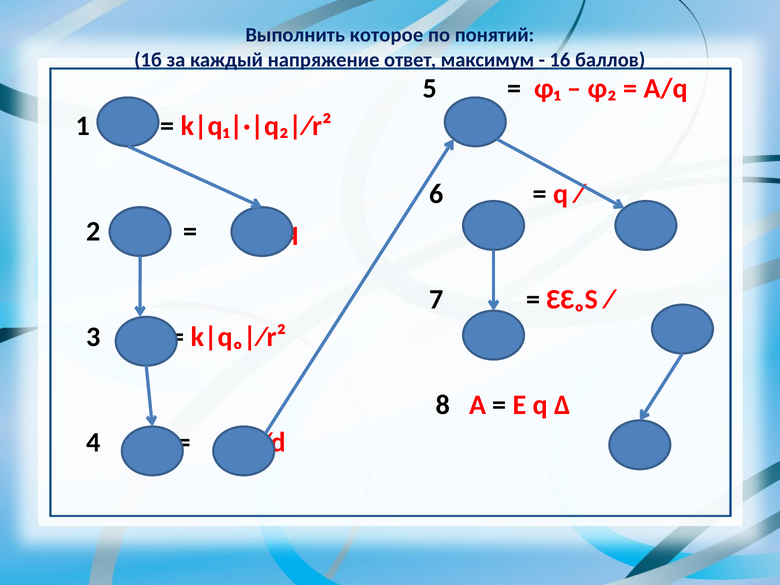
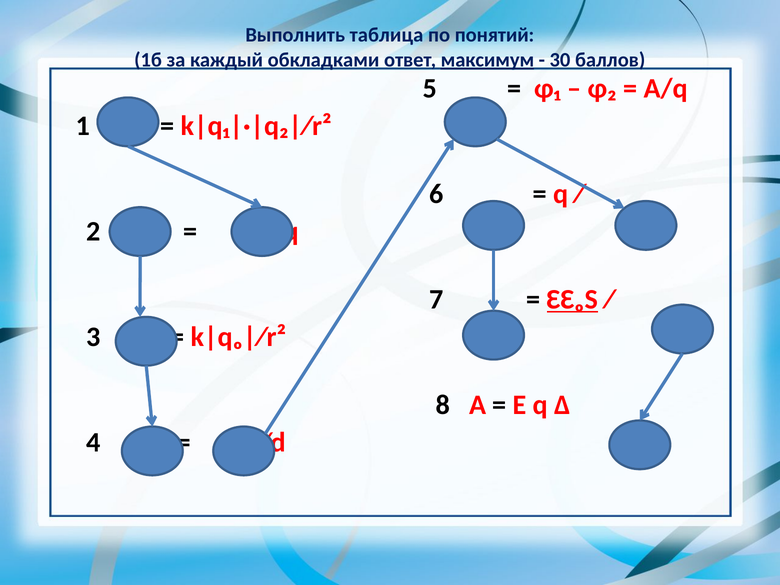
которое: которое -> таблица
напряжение: напряжение -> обкладками
16: 16 -> 30
ƐƐₒS underline: none -> present
